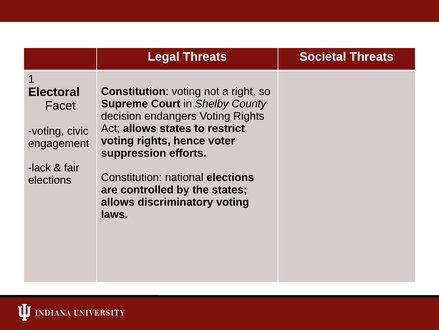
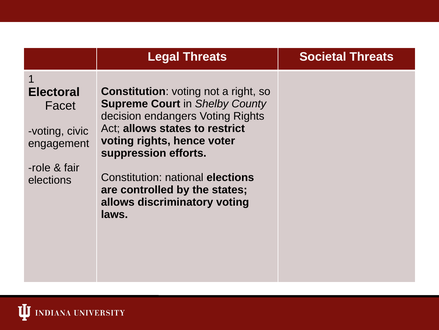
lack: lack -> role
